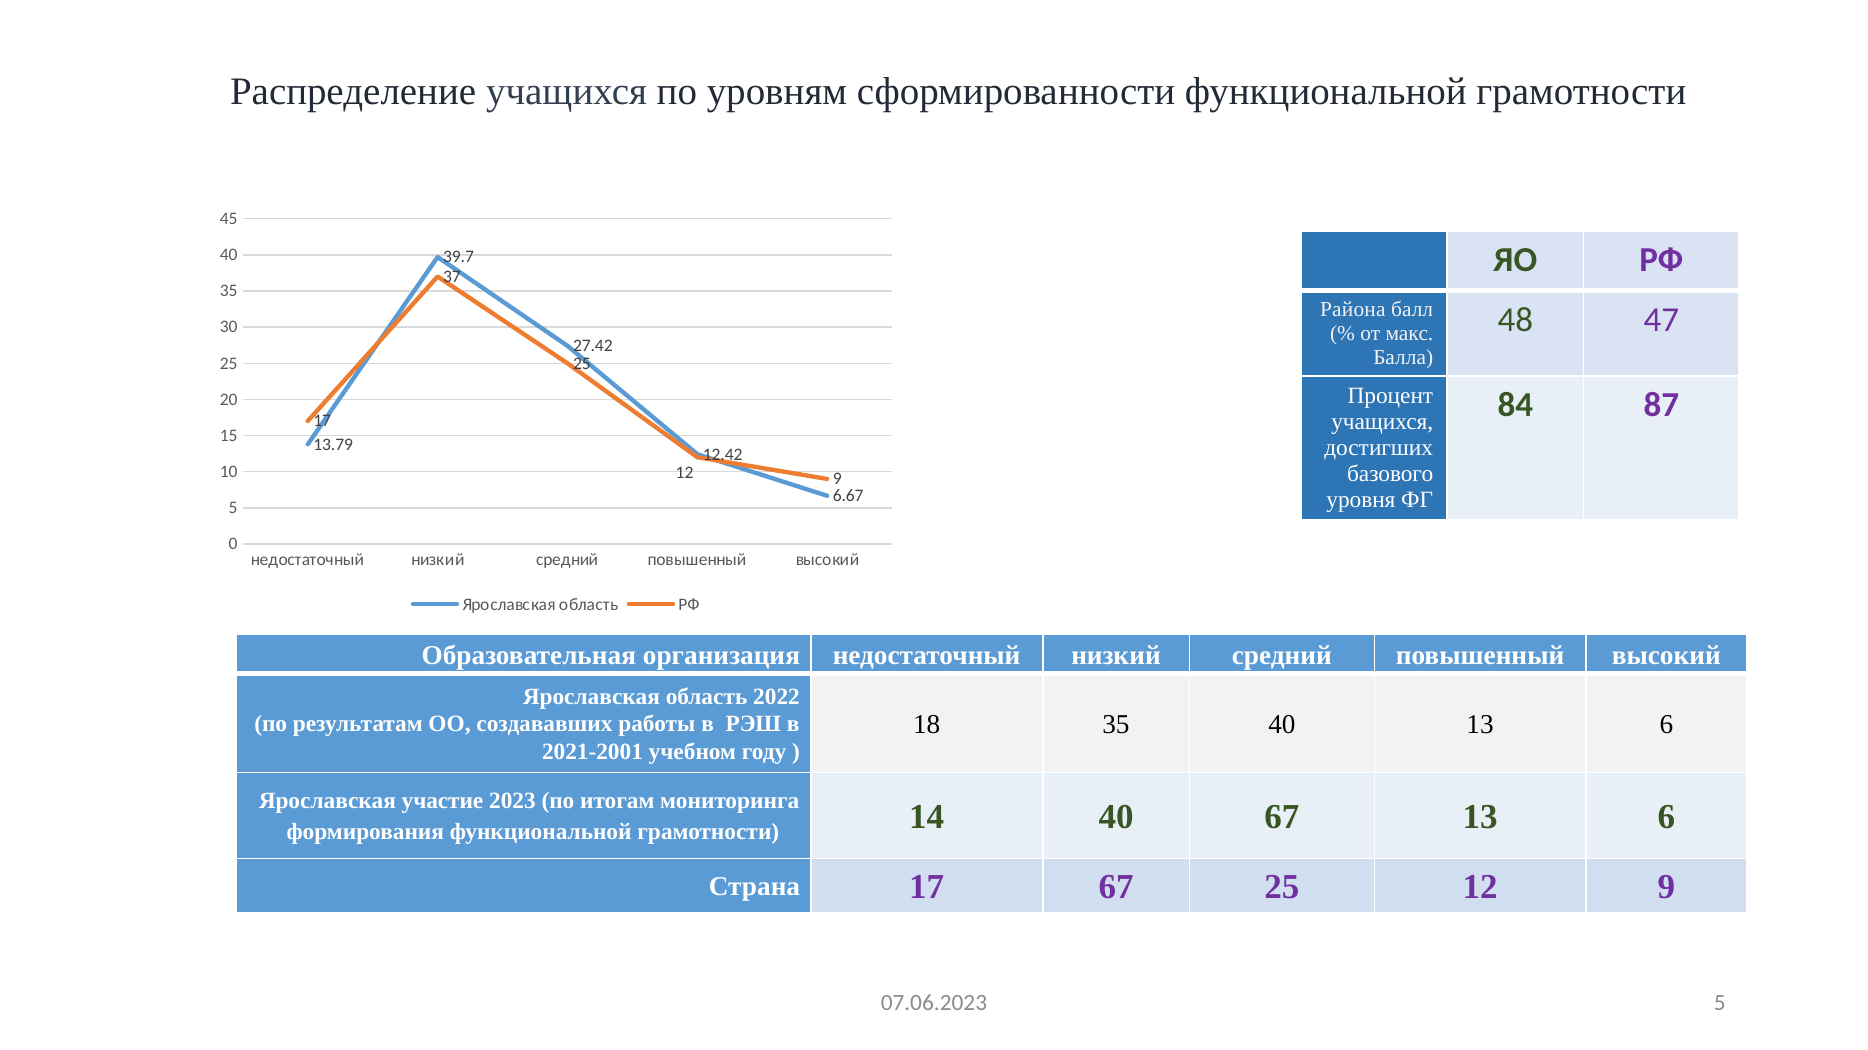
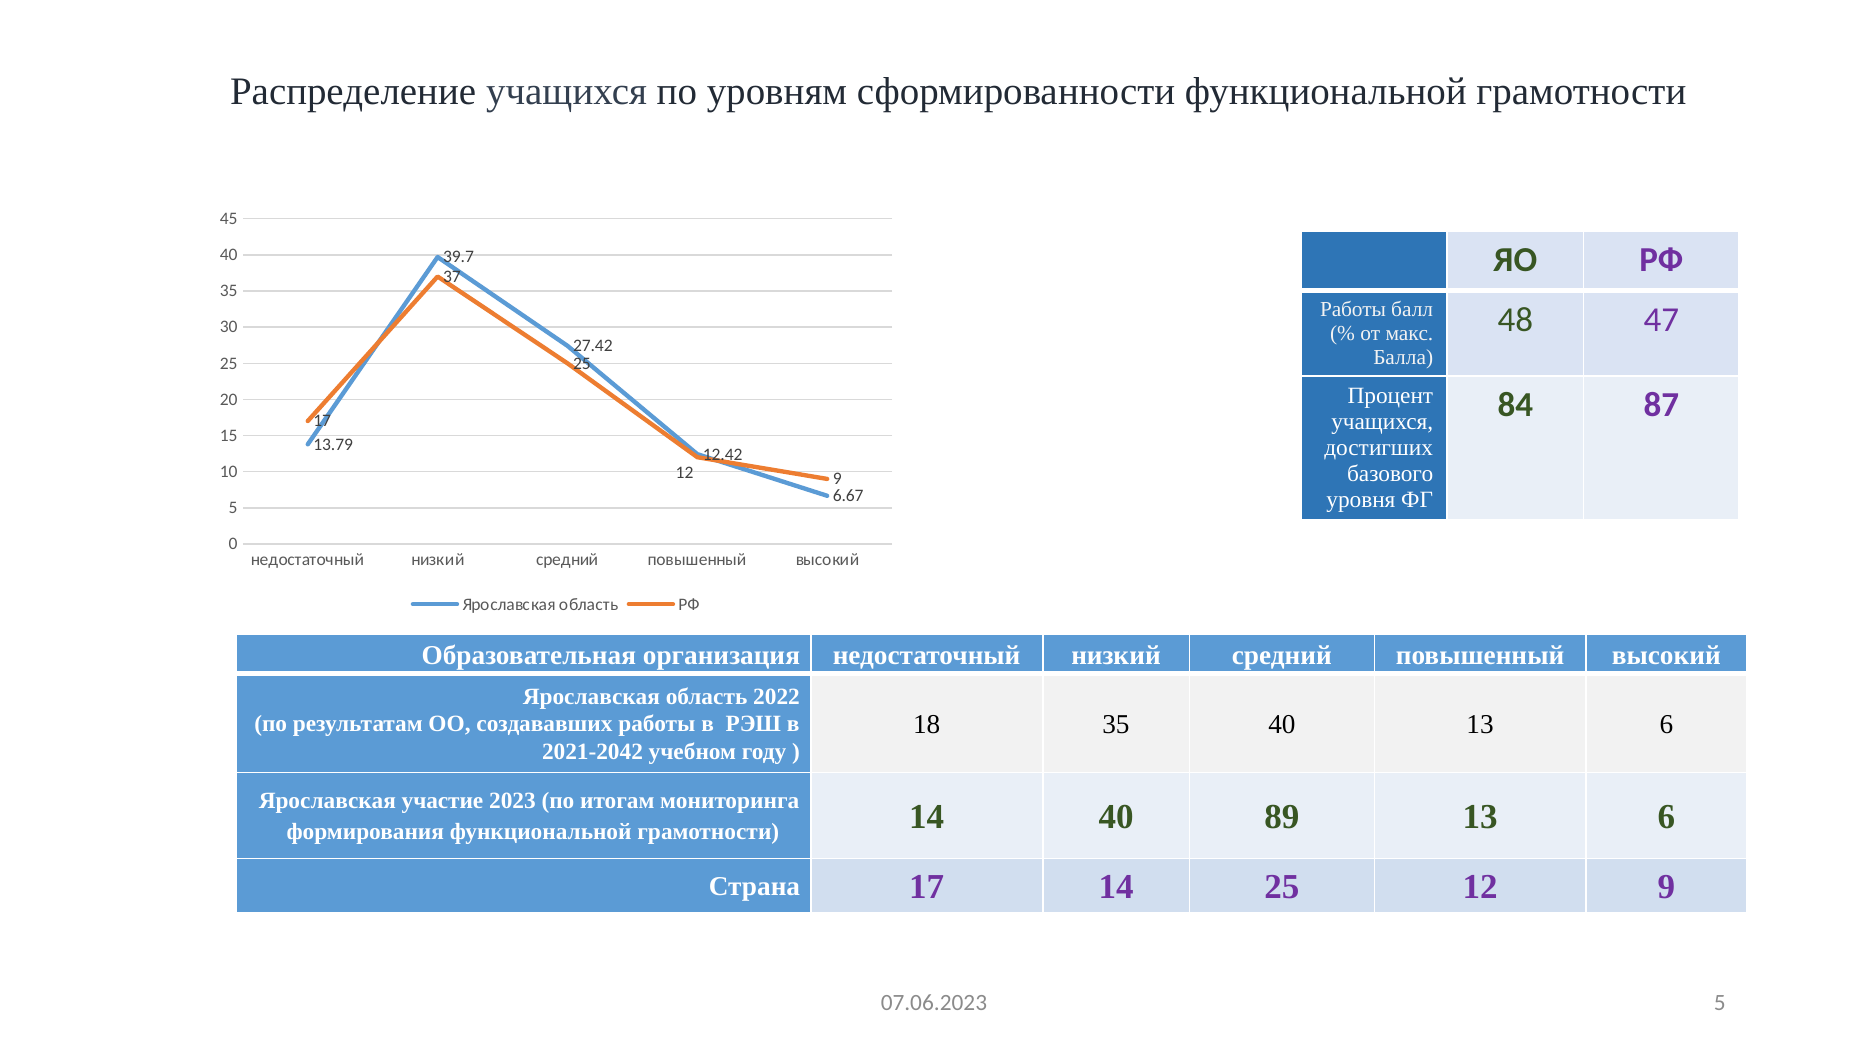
Района at (1353, 310): Района -> Работы
2021-2001: 2021-2001 -> 2021-2042
40 67: 67 -> 89
17 67: 67 -> 14
